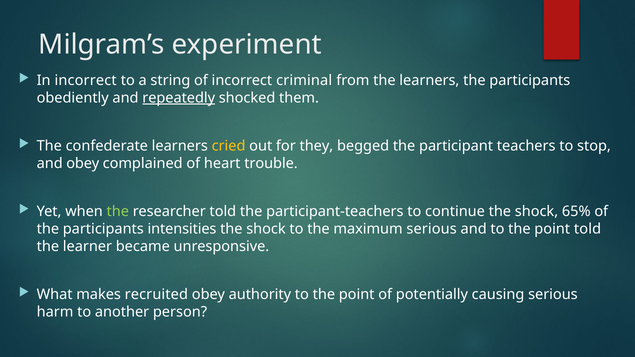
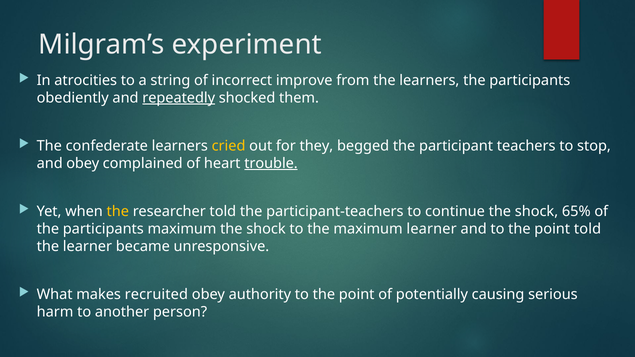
In incorrect: incorrect -> atrocities
criminal: criminal -> improve
trouble underline: none -> present
the at (118, 212) colour: light green -> yellow
participants intensities: intensities -> maximum
maximum serious: serious -> learner
